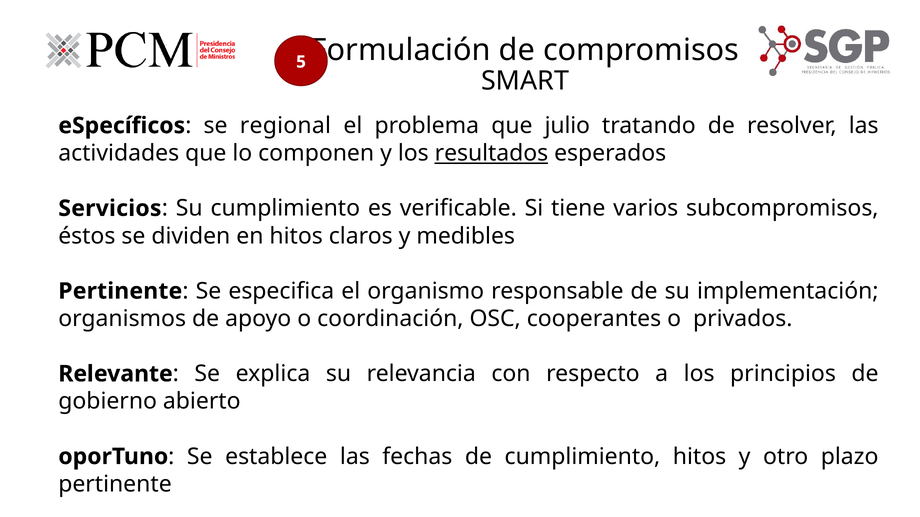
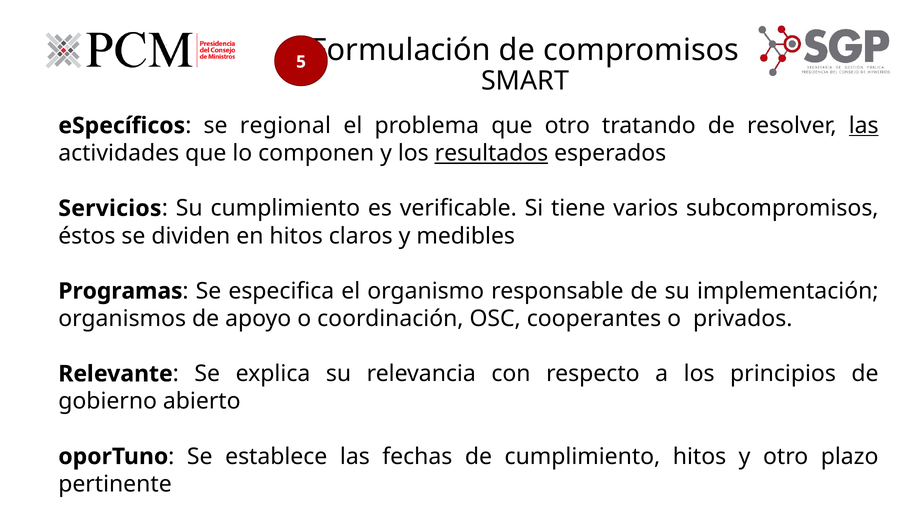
que julio: julio -> otro
las at (864, 126) underline: none -> present
Pertinente at (120, 291): Pertinente -> Programas
